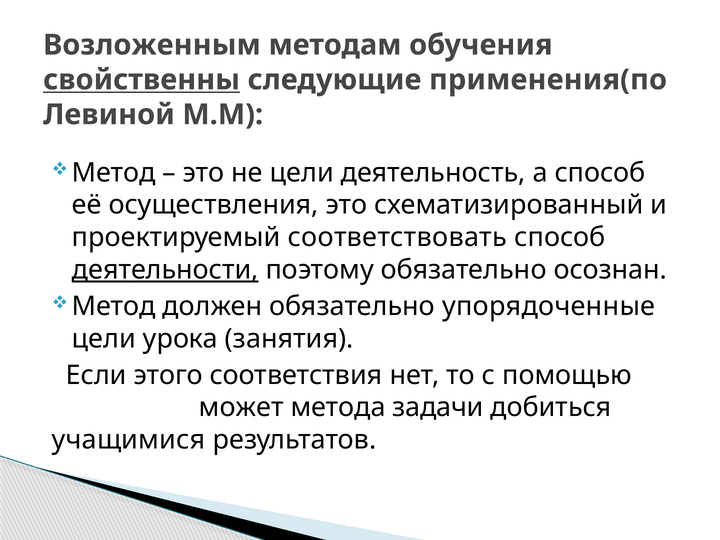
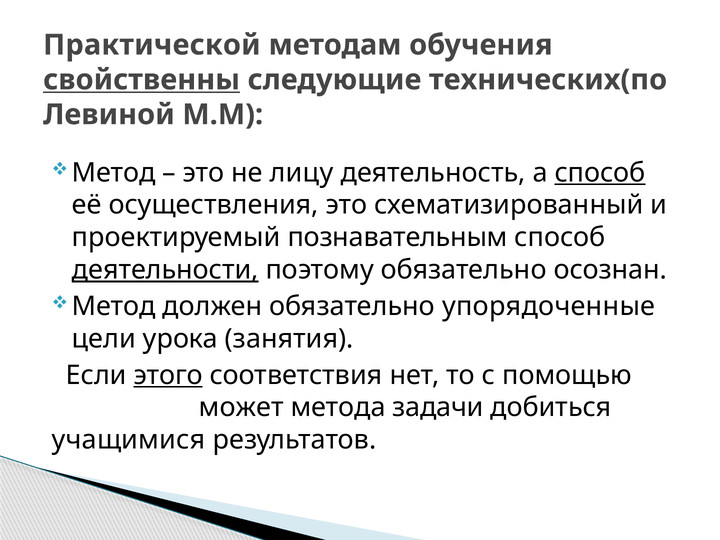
Возложенным: Возложенным -> Практической
применения(по: применения(по -> технических(по
не цели: цели -> лицу
способ at (600, 173) underline: none -> present
соответствовать: соответствовать -> познавательным
этого underline: none -> present
